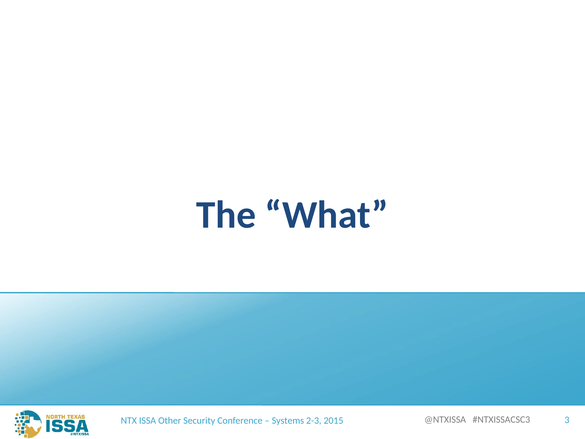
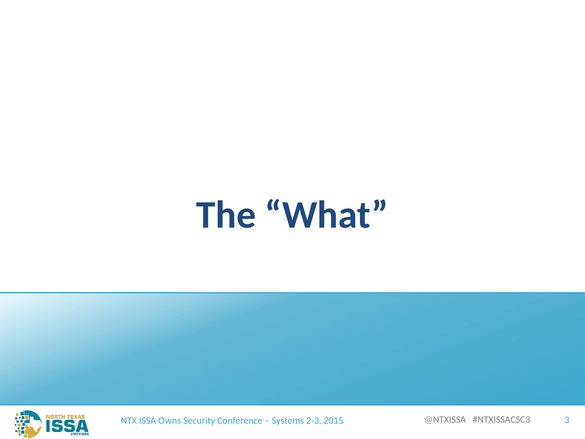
Other: Other -> Owns
